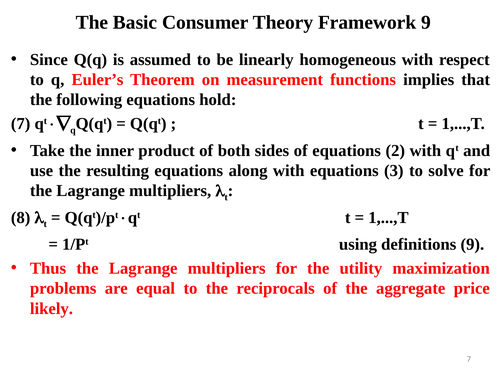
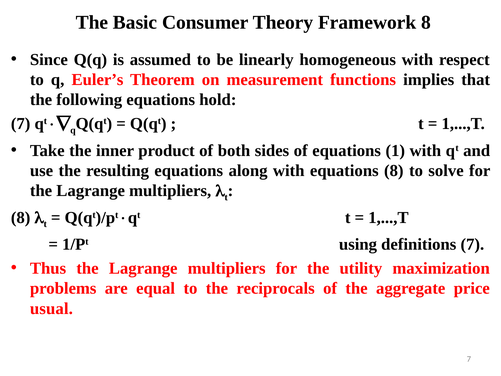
Framework 9: 9 -> 8
2: 2 -> 1
equations 3: 3 -> 8
definitions 9: 9 -> 7
likely: likely -> usual
